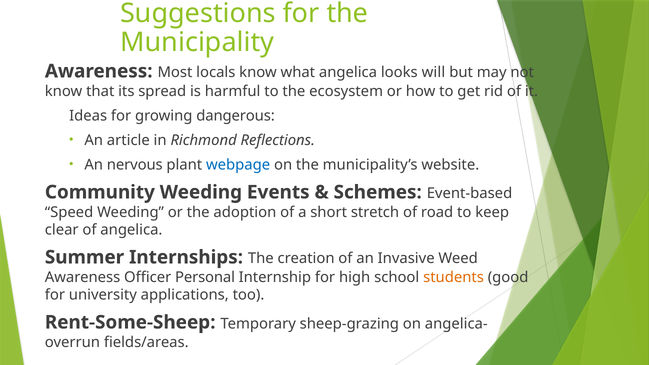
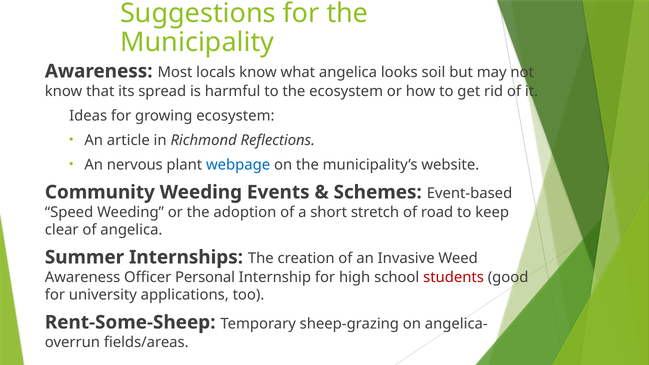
will: will -> soil
growing dangerous: dangerous -> ecosystem
students colour: orange -> red
